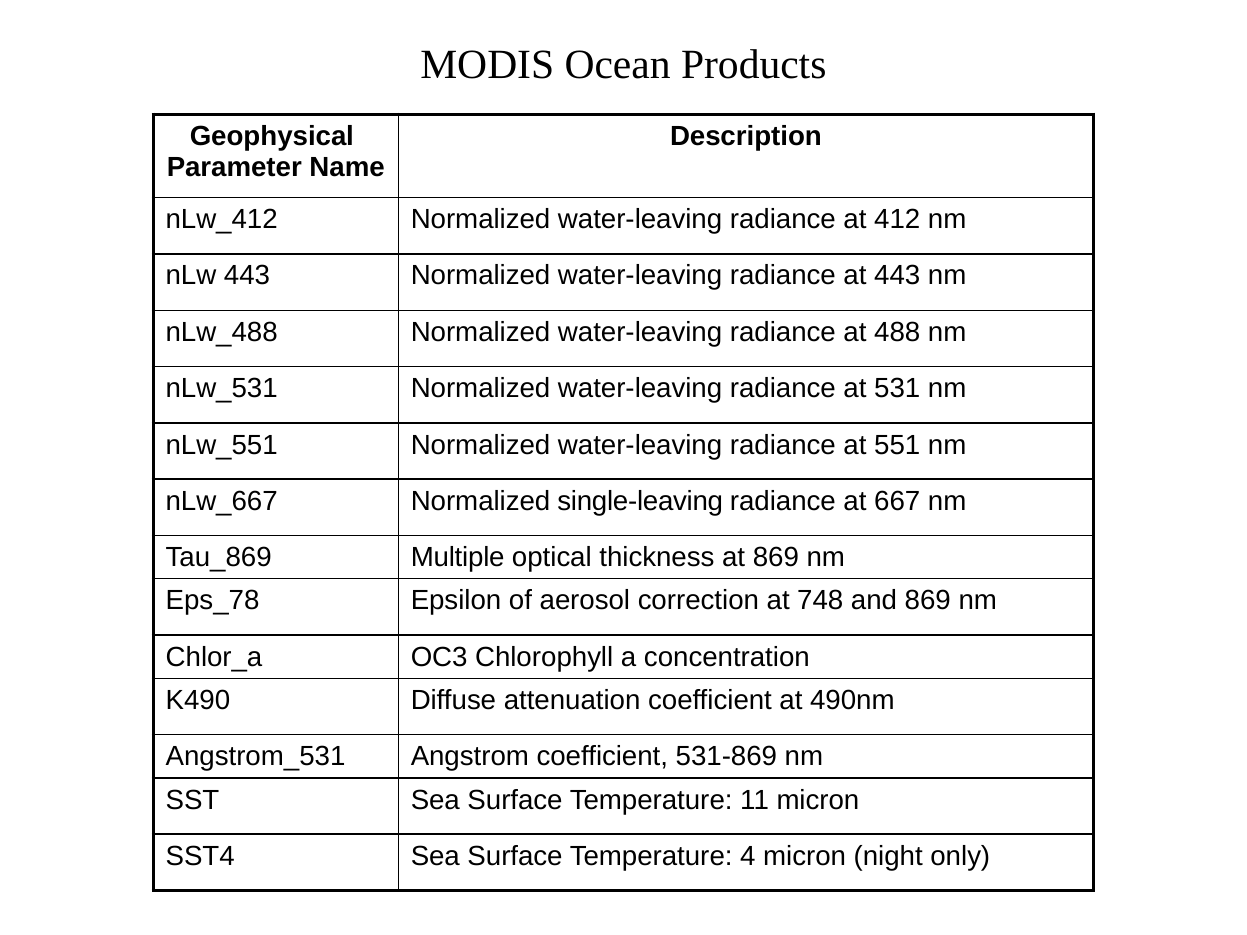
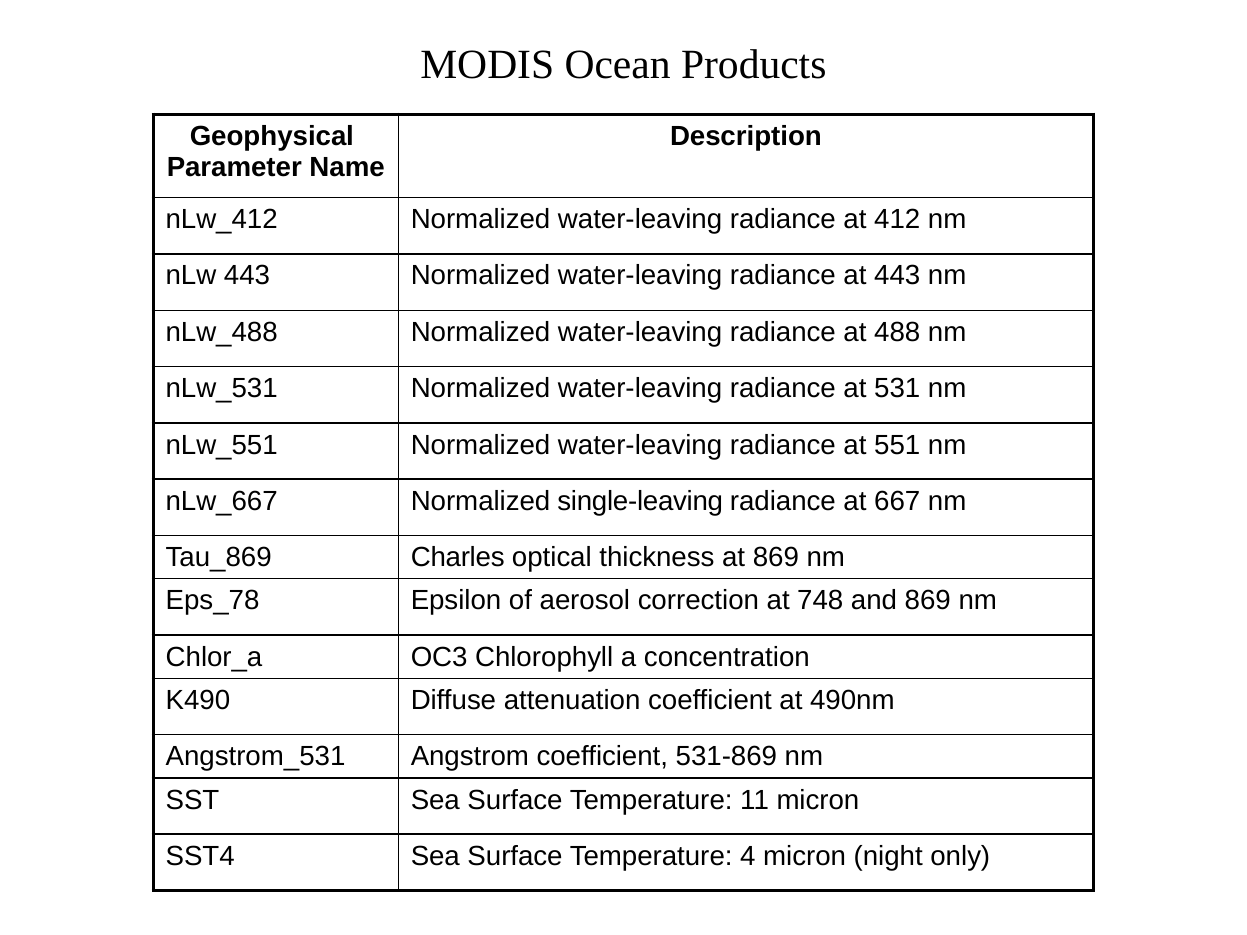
Multiple: Multiple -> Charles
